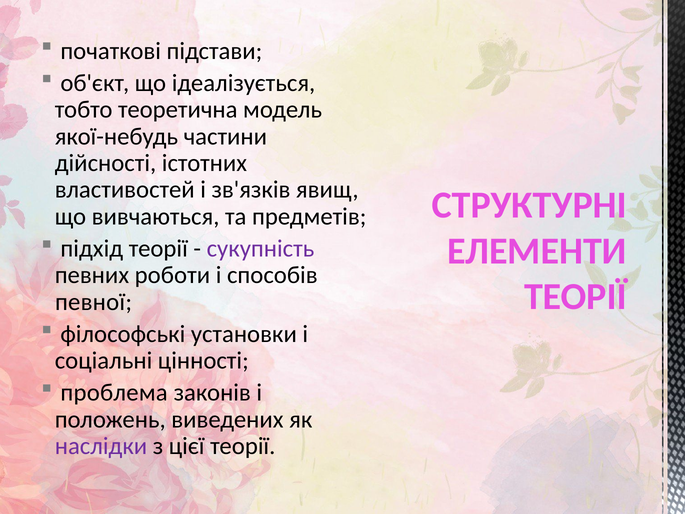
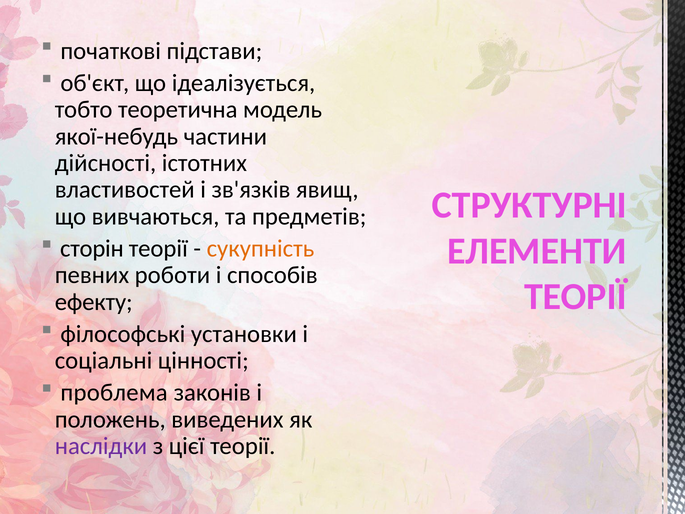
підхід: підхід -> сторін
сукупність colour: purple -> orange
певної: певної -> ефекту
